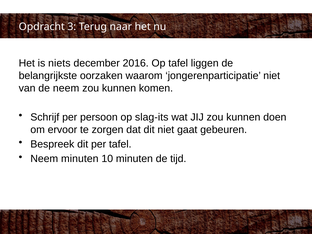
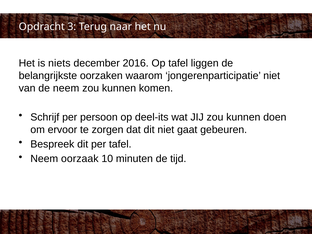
slag-its: slag-its -> deel-its
Neem minuten: minuten -> oorzaak
